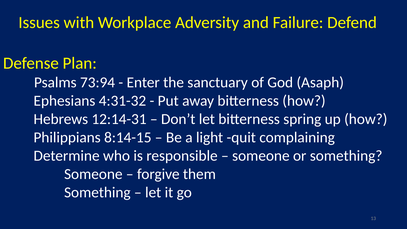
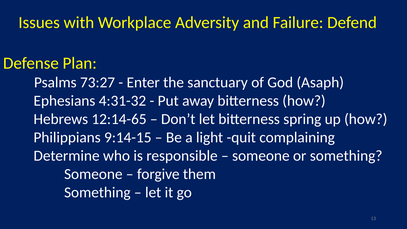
73:94: 73:94 -> 73:27
12:14-31: 12:14-31 -> 12:14-65
8:14-15: 8:14-15 -> 9:14-15
